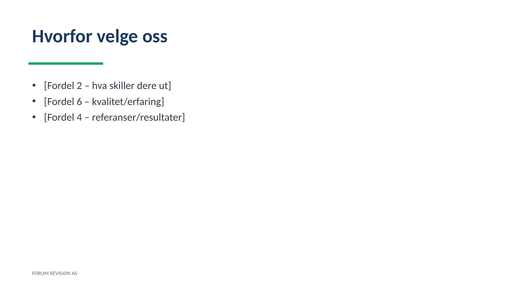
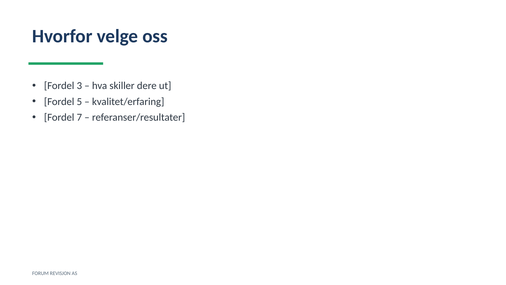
2: 2 -> 3
6: 6 -> 5
4: 4 -> 7
